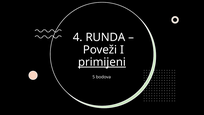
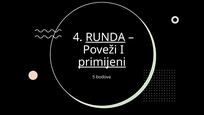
RUNDA underline: none -> present
